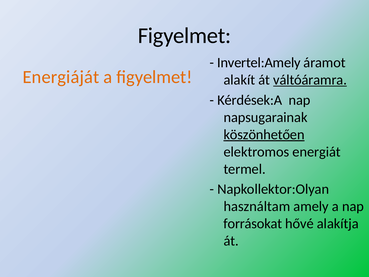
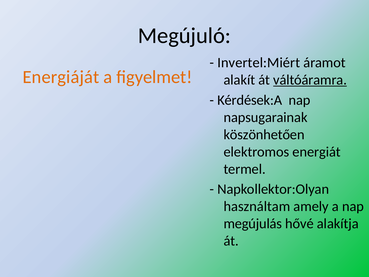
Figyelmet at (185, 36): Figyelmet -> Megújuló
Invertel:Amely: Invertel:Amely -> Invertel:Miért
köszönhetően underline: present -> none
forrásokat: forrásokat -> megújulás
